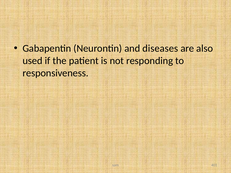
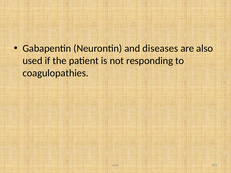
responsiveness: responsiveness -> coagulopathies
